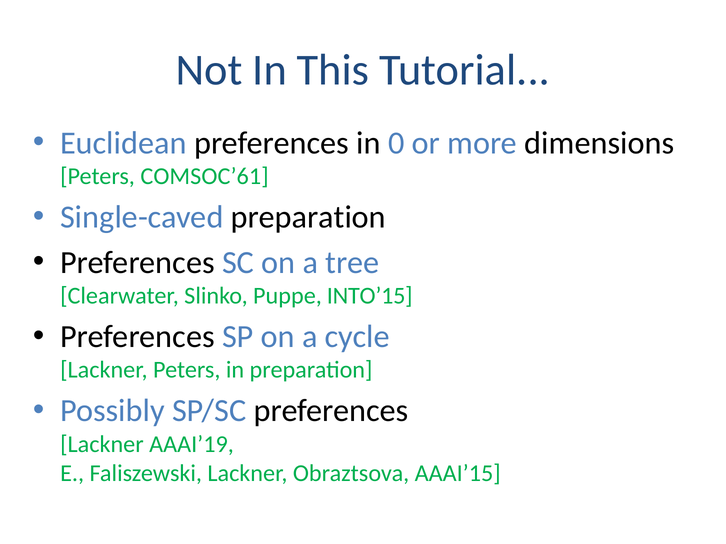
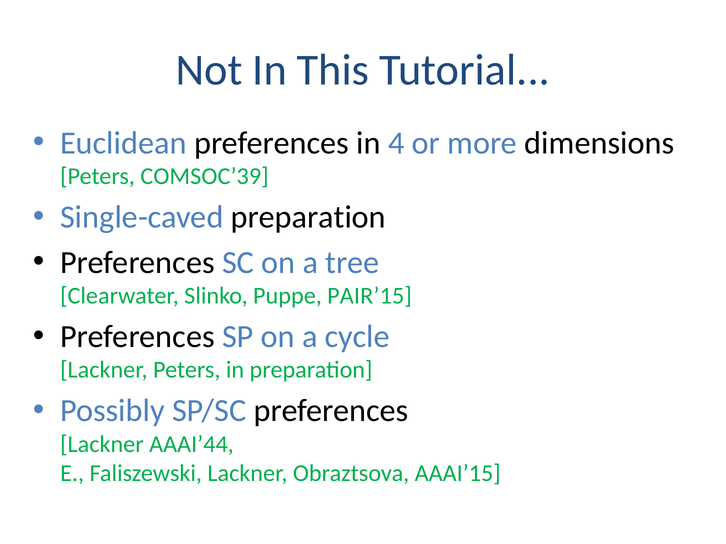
0: 0 -> 4
COMSOC’61: COMSOC’61 -> COMSOC’39
INTO’15: INTO’15 -> PAIR’15
AAAI’19: AAAI’19 -> AAAI’44
